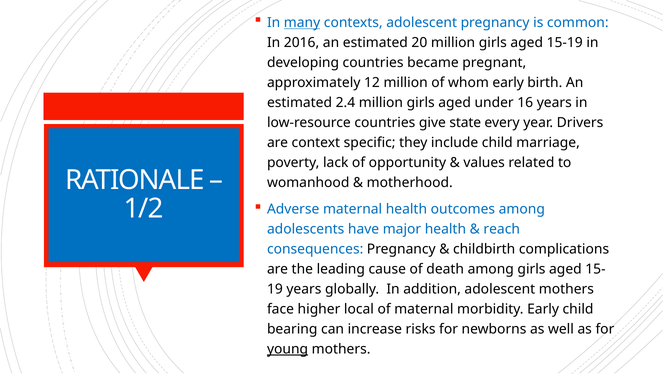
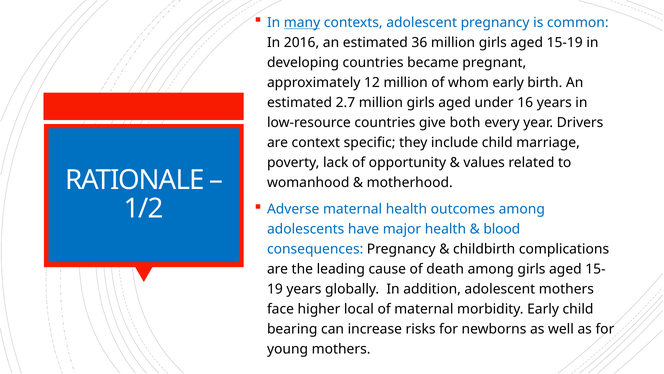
20: 20 -> 36
2.4: 2.4 -> 2.7
state: state -> both
reach: reach -> blood
young underline: present -> none
